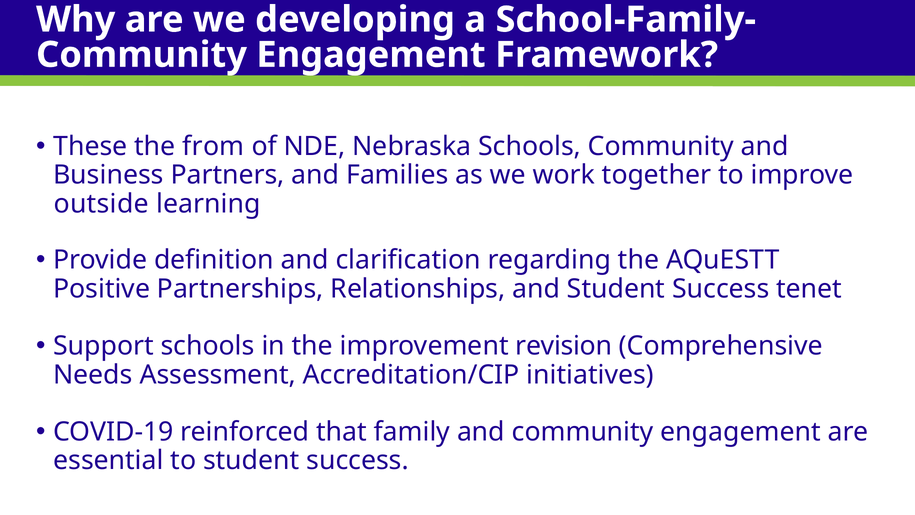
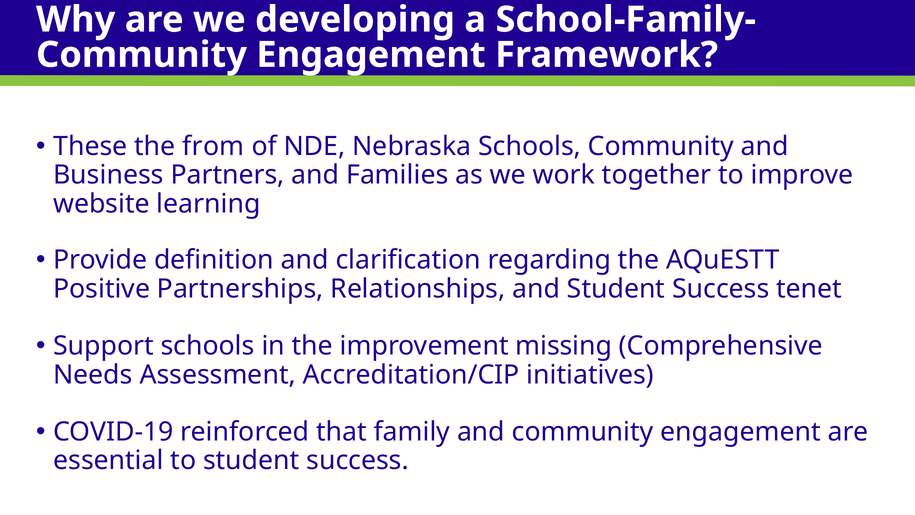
outside: outside -> website
revision: revision -> missing
